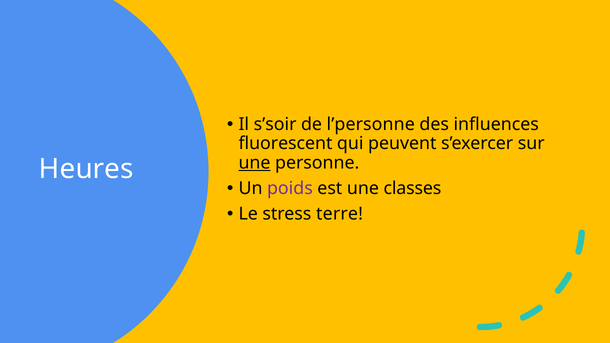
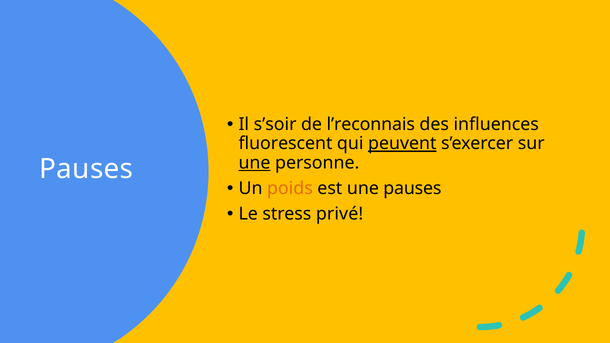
l’personne: l’personne -> l’reconnais
peuvent underline: none -> present
Heures at (86, 169): Heures -> Pauses
poids colour: purple -> orange
une classes: classes -> pauses
terre: terre -> privé
